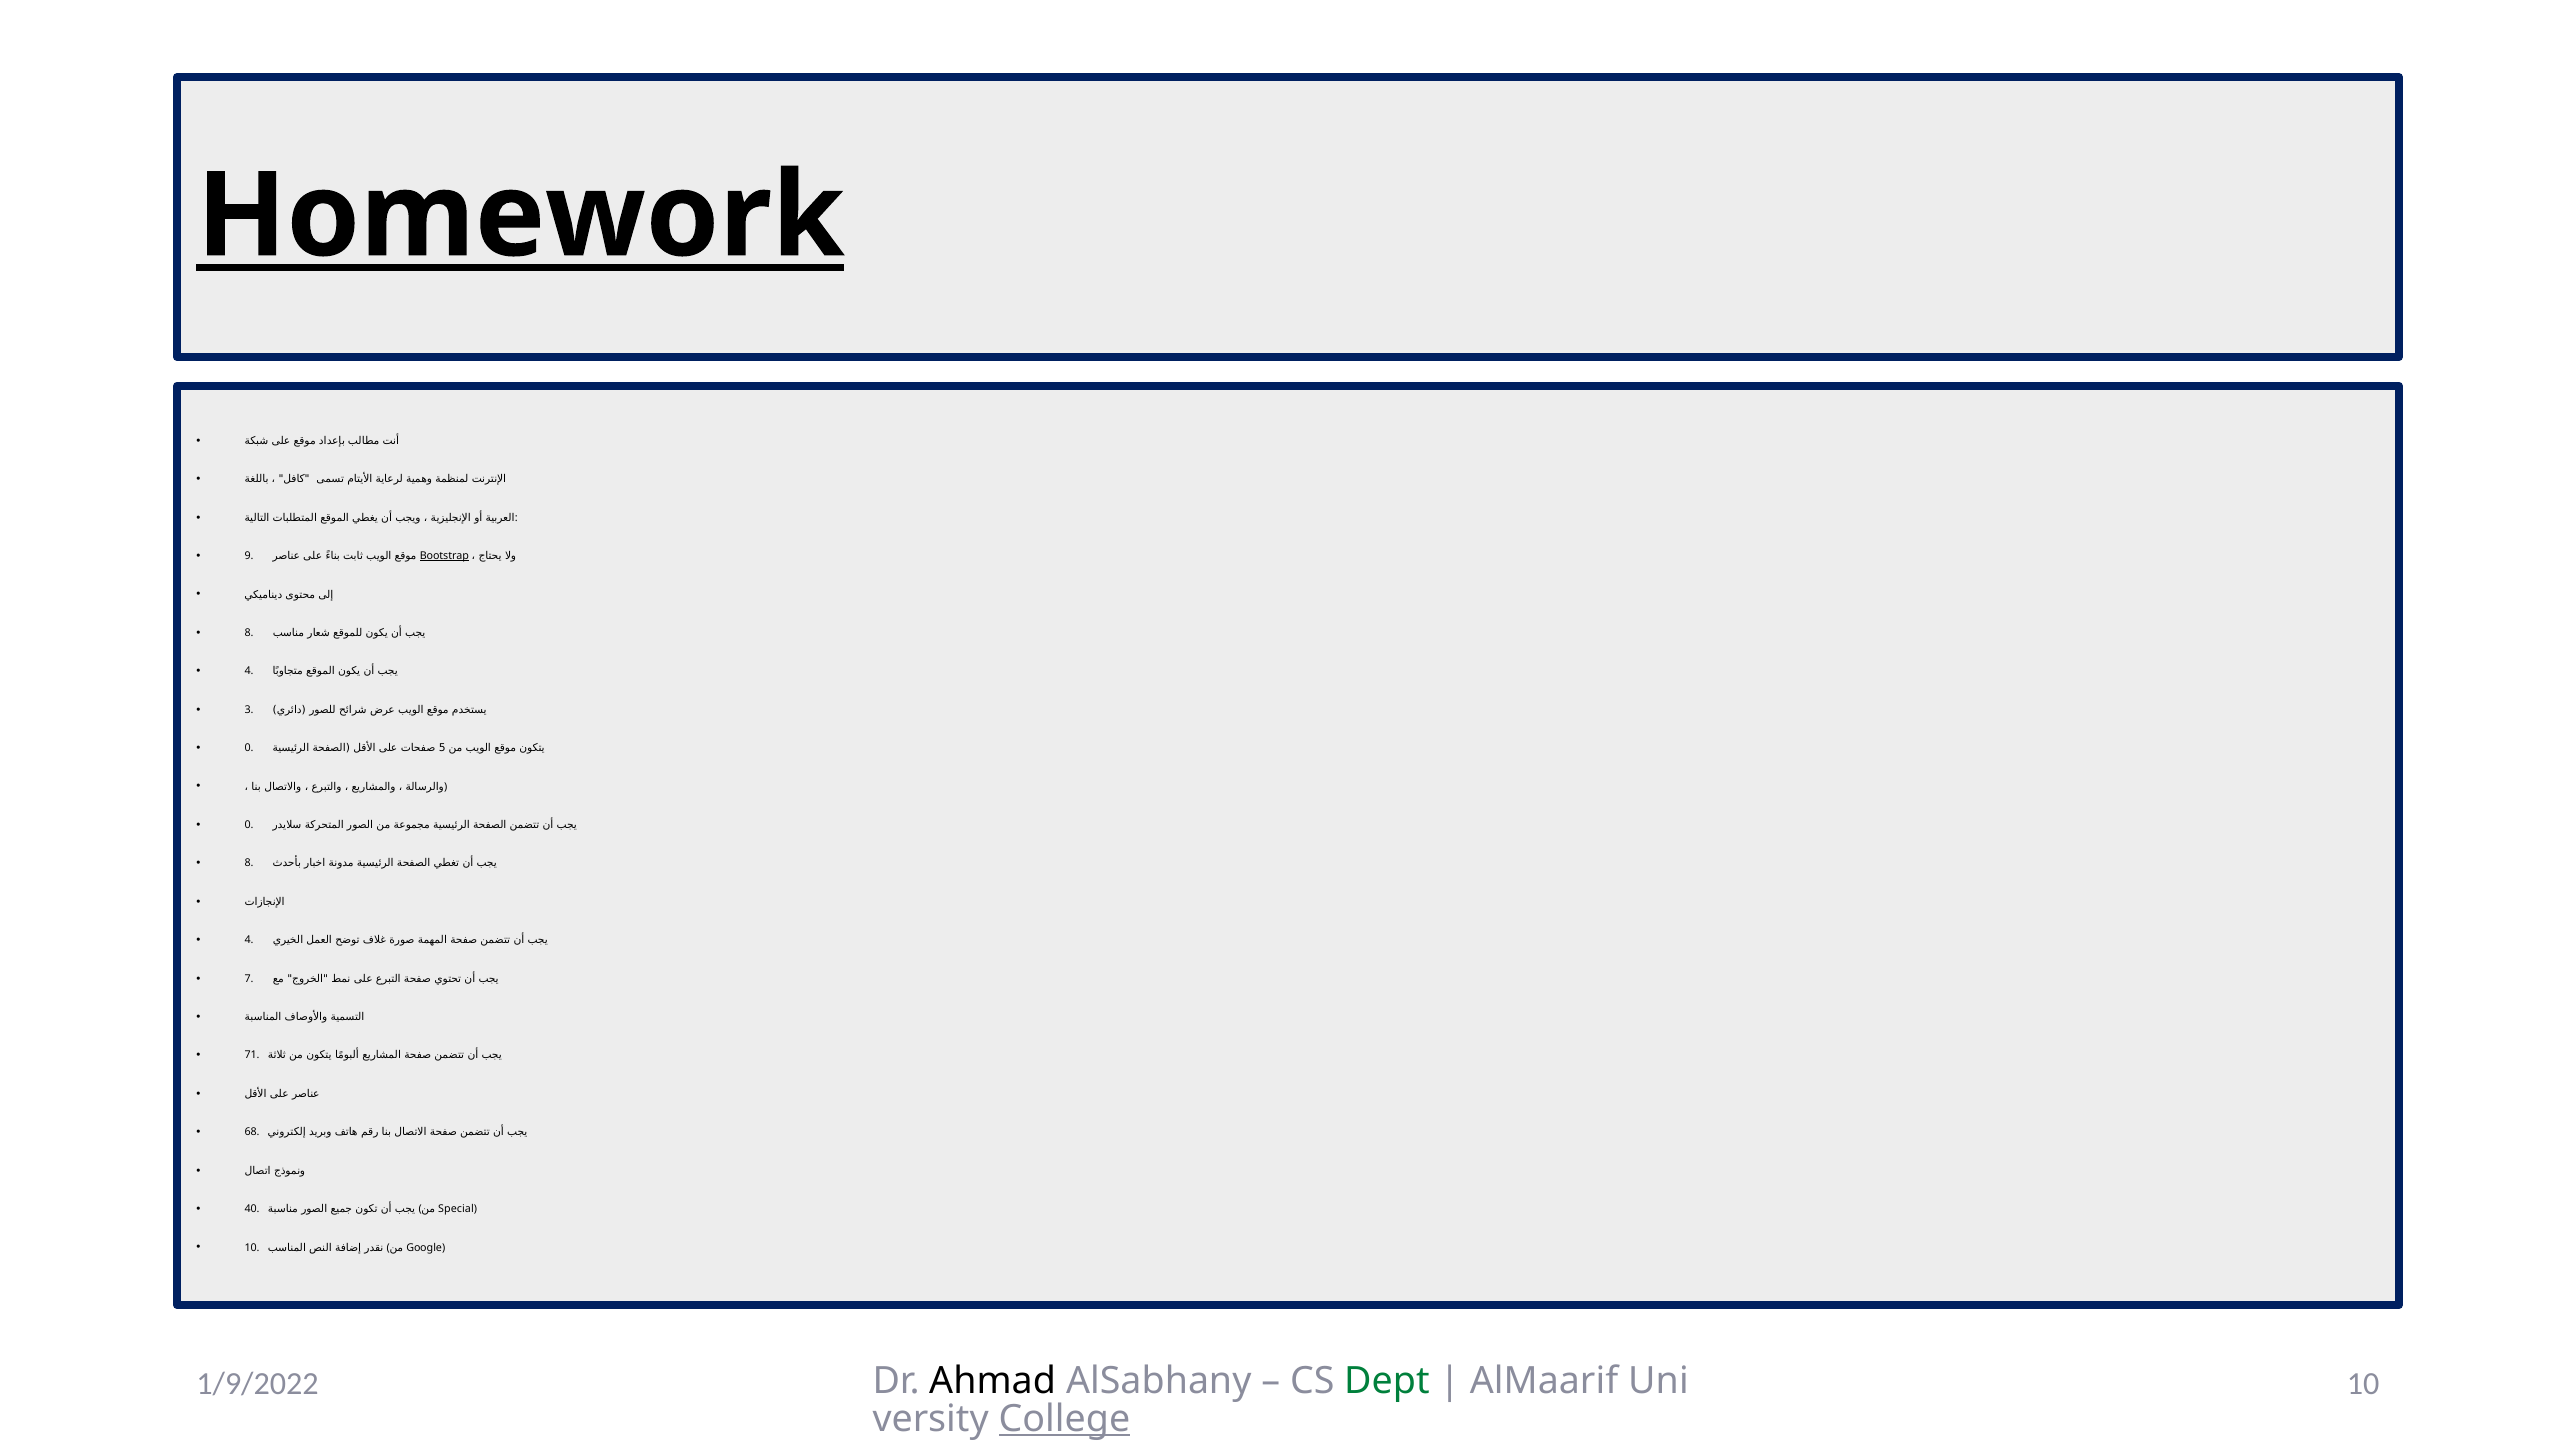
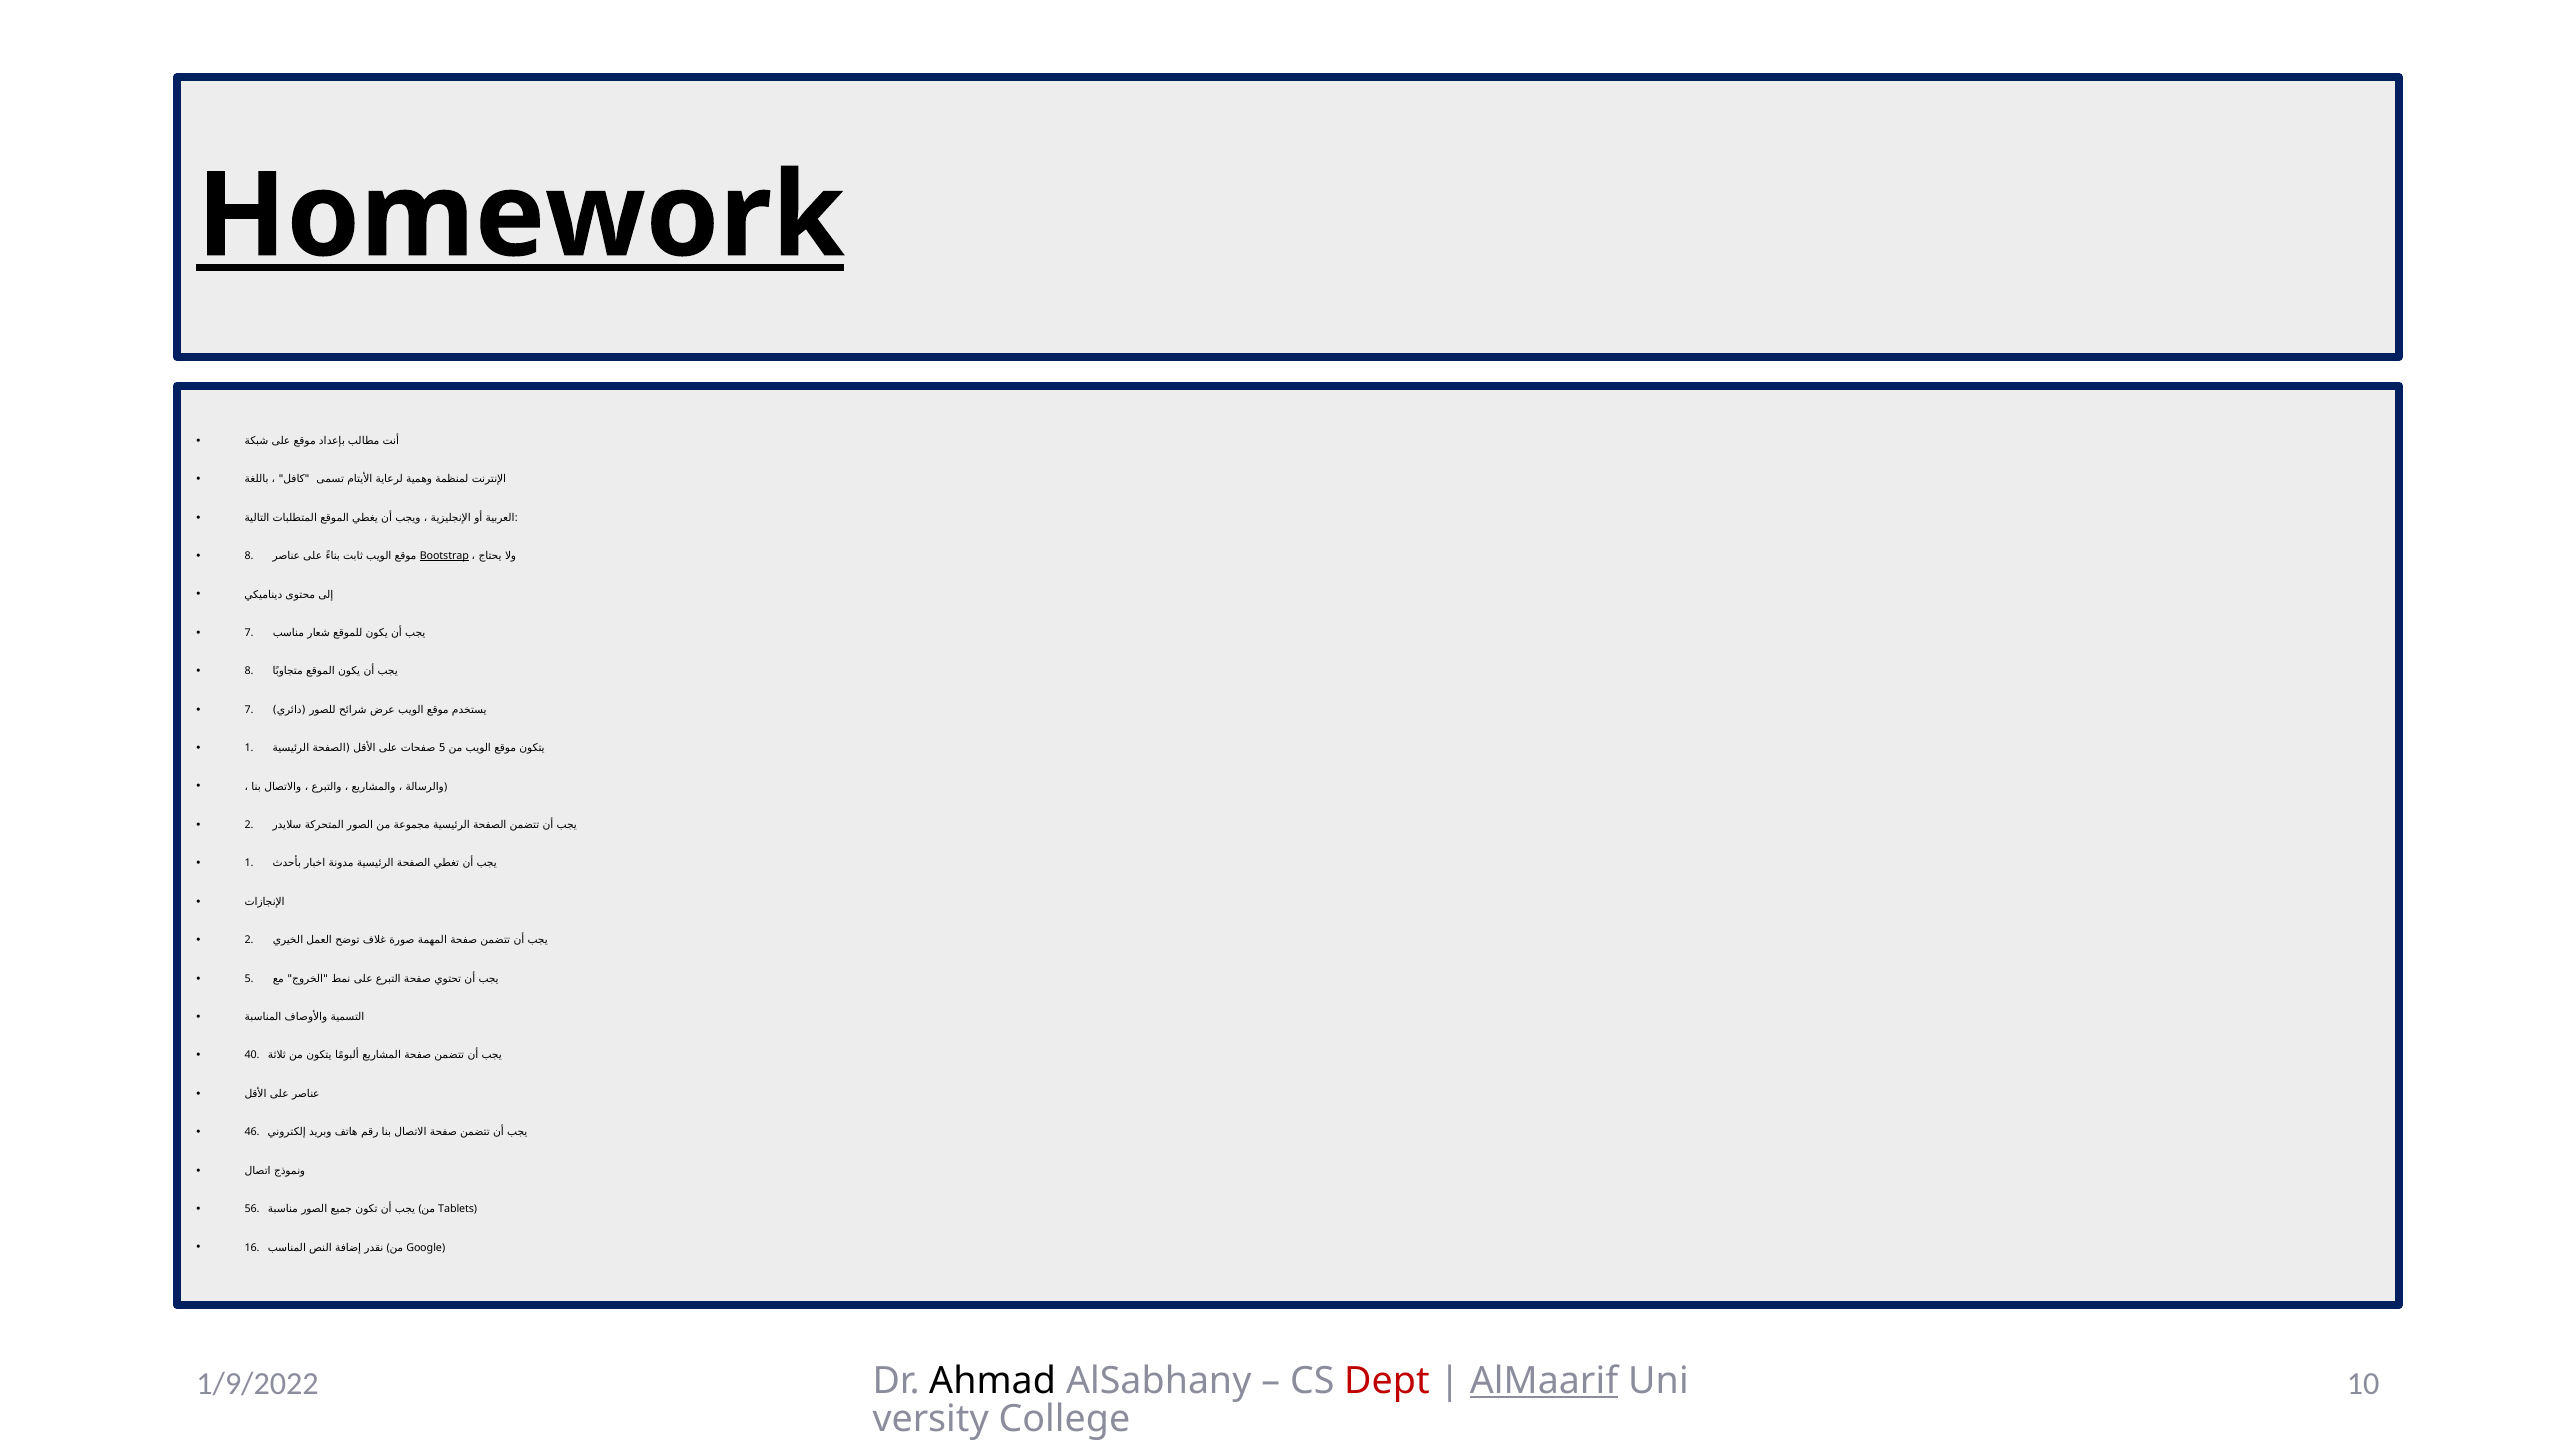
9 at (249, 556): 9 -> 8
8 at (249, 633): 8 -> 7
4 at (249, 671): 4 -> 8
3 at (249, 710): 3 -> 7
0 at (249, 748): 0 -> 1
0 at (249, 825): 0 -> 2
8 at (249, 863): 8 -> 1
4 at (249, 940): 4 -> 2
7 at (249, 979): 7 -> 5
71: 71 -> 40
68: 68 -> 46
40: 40 -> 56
Special: Special -> Tablets
10 at (252, 1247): 10 -> 16
Dept colour: green -> red
AlMaarif underline: none -> present
College underline: present -> none
